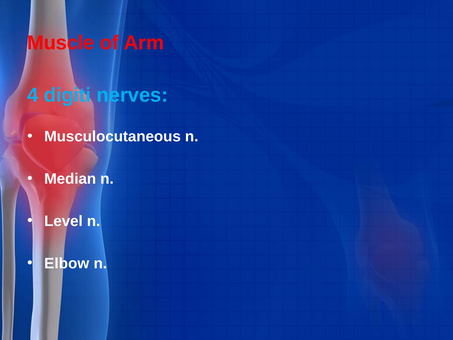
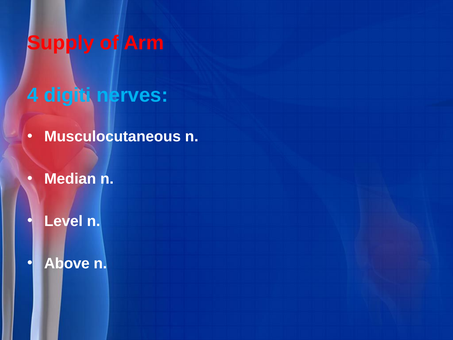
Muscle: Muscle -> Supply
Elbow: Elbow -> Above
